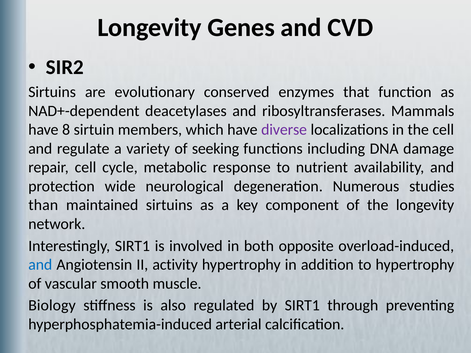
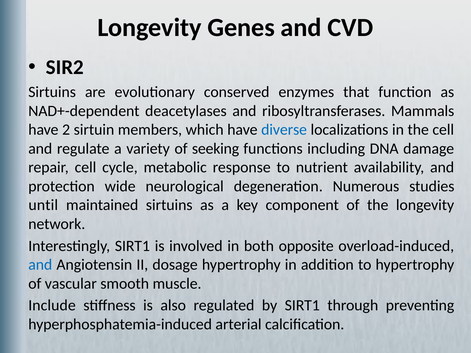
8: 8 -> 2
diverse colour: purple -> blue
than: than -> until
activity: activity -> dosage
Biology: Biology -> Include
